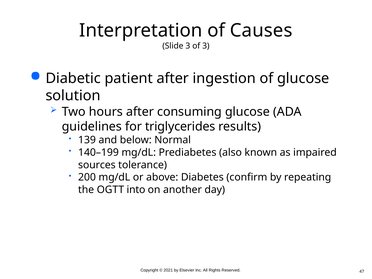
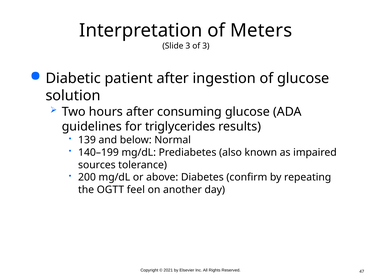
Causes: Causes -> Meters
into: into -> feel
